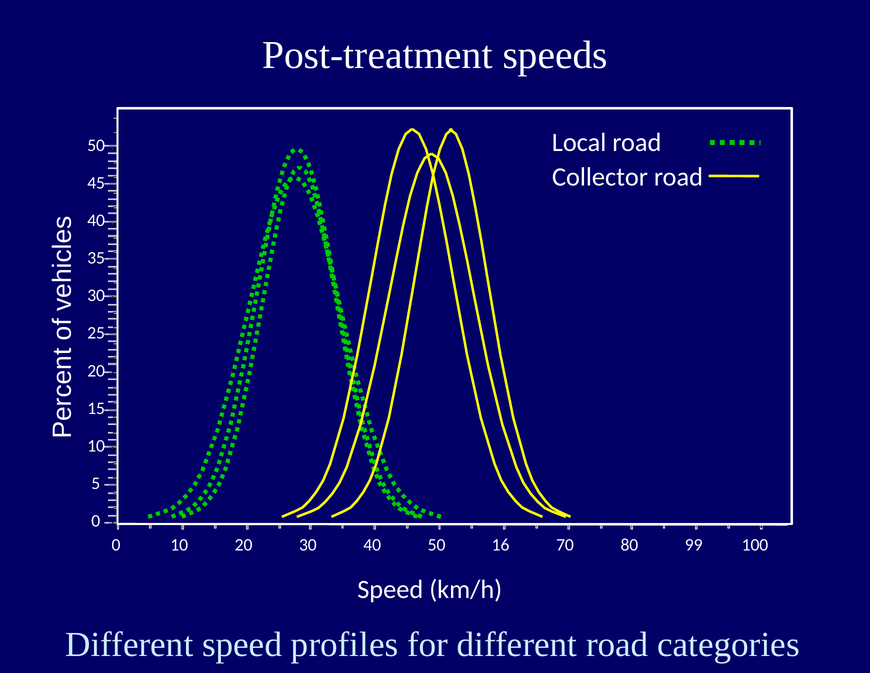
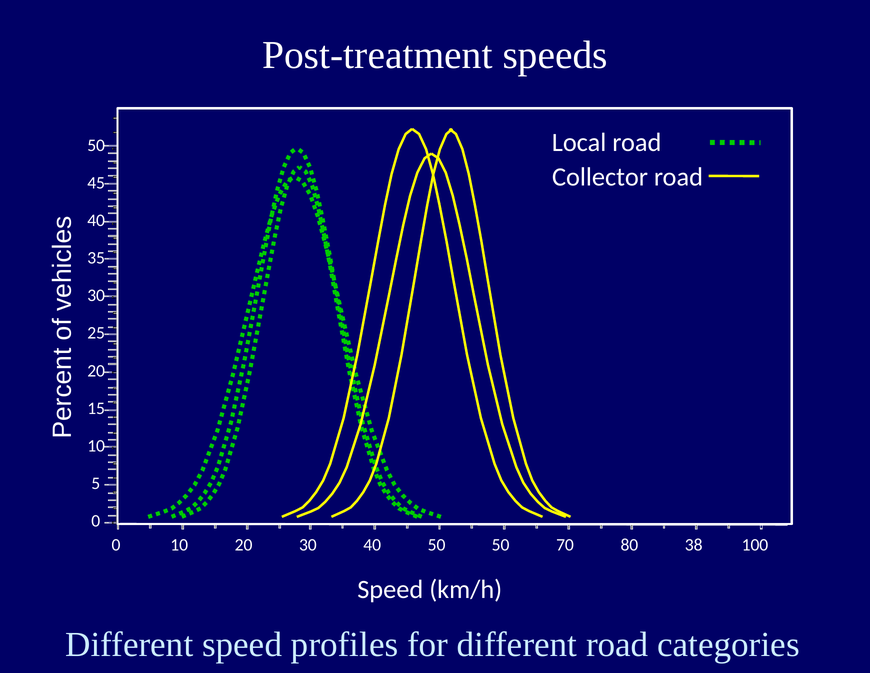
50 16: 16 -> 50
99: 99 -> 38
